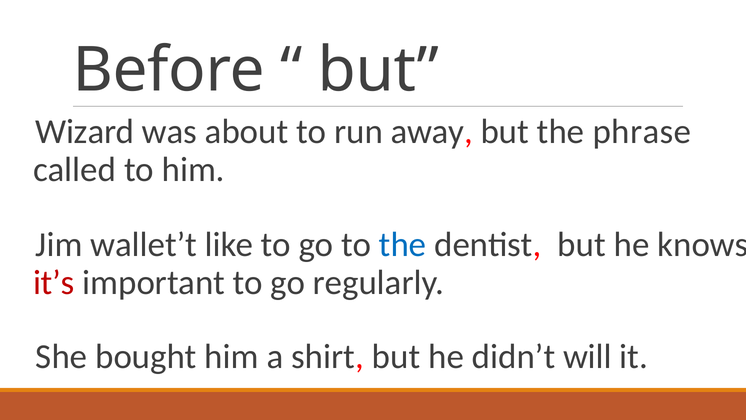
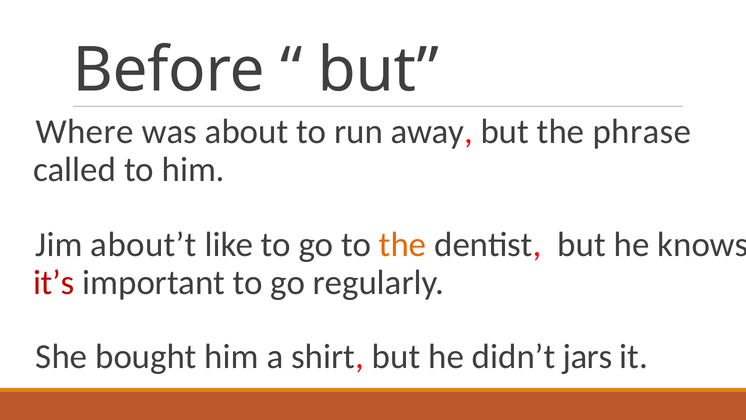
Wizard: Wizard -> Where
wallet’t: wallet’t -> about’t
the at (403, 244) colour: blue -> orange
will: will -> jars
